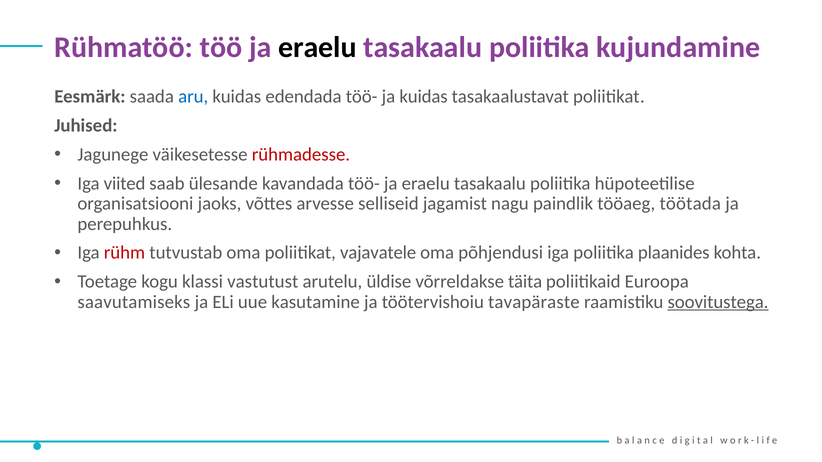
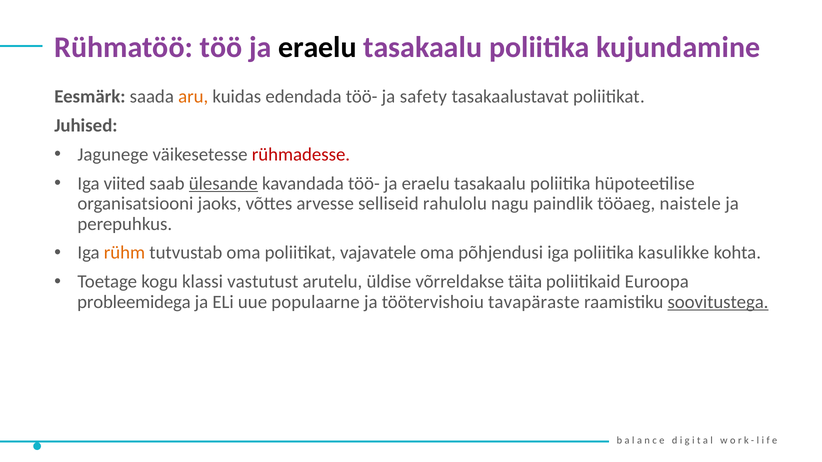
aru colour: blue -> orange
ja kuidas: kuidas -> safety
ülesande underline: none -> present
jagamist: jagamist -> rahulolu
töötada: töötada -> naistele
rühm colour: red -> orange
plaanides: plaanides -> kasulikke
saavutamiseks: saavutamiseks -> probleemidega
kasutamine: kasutamine -> populaarne
